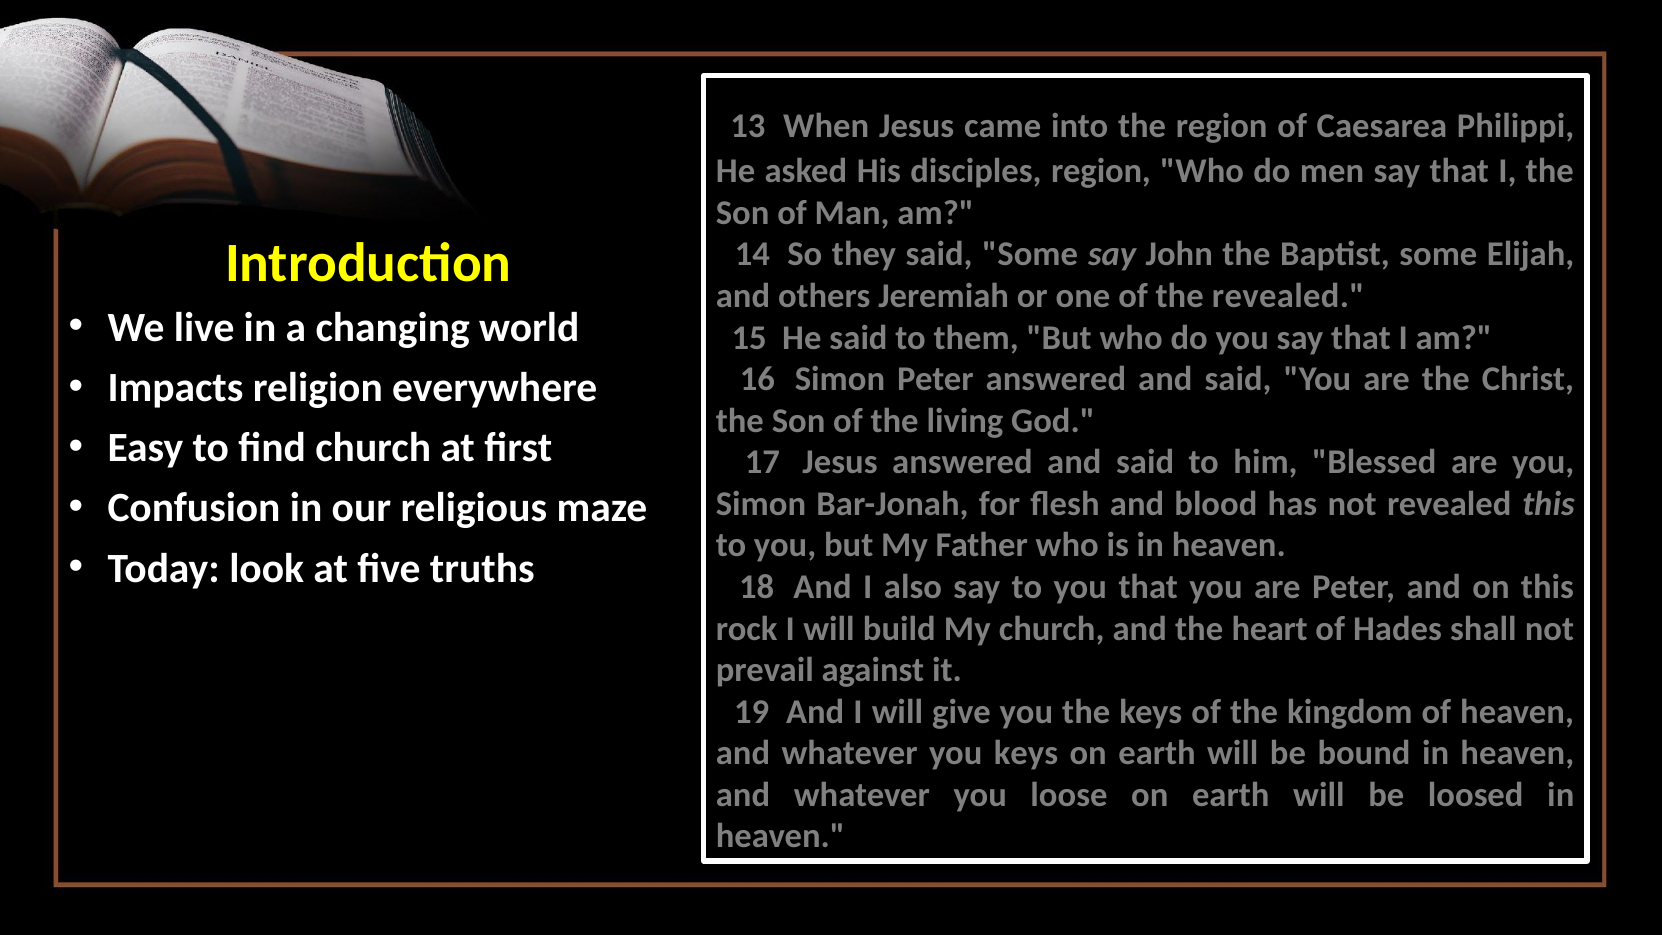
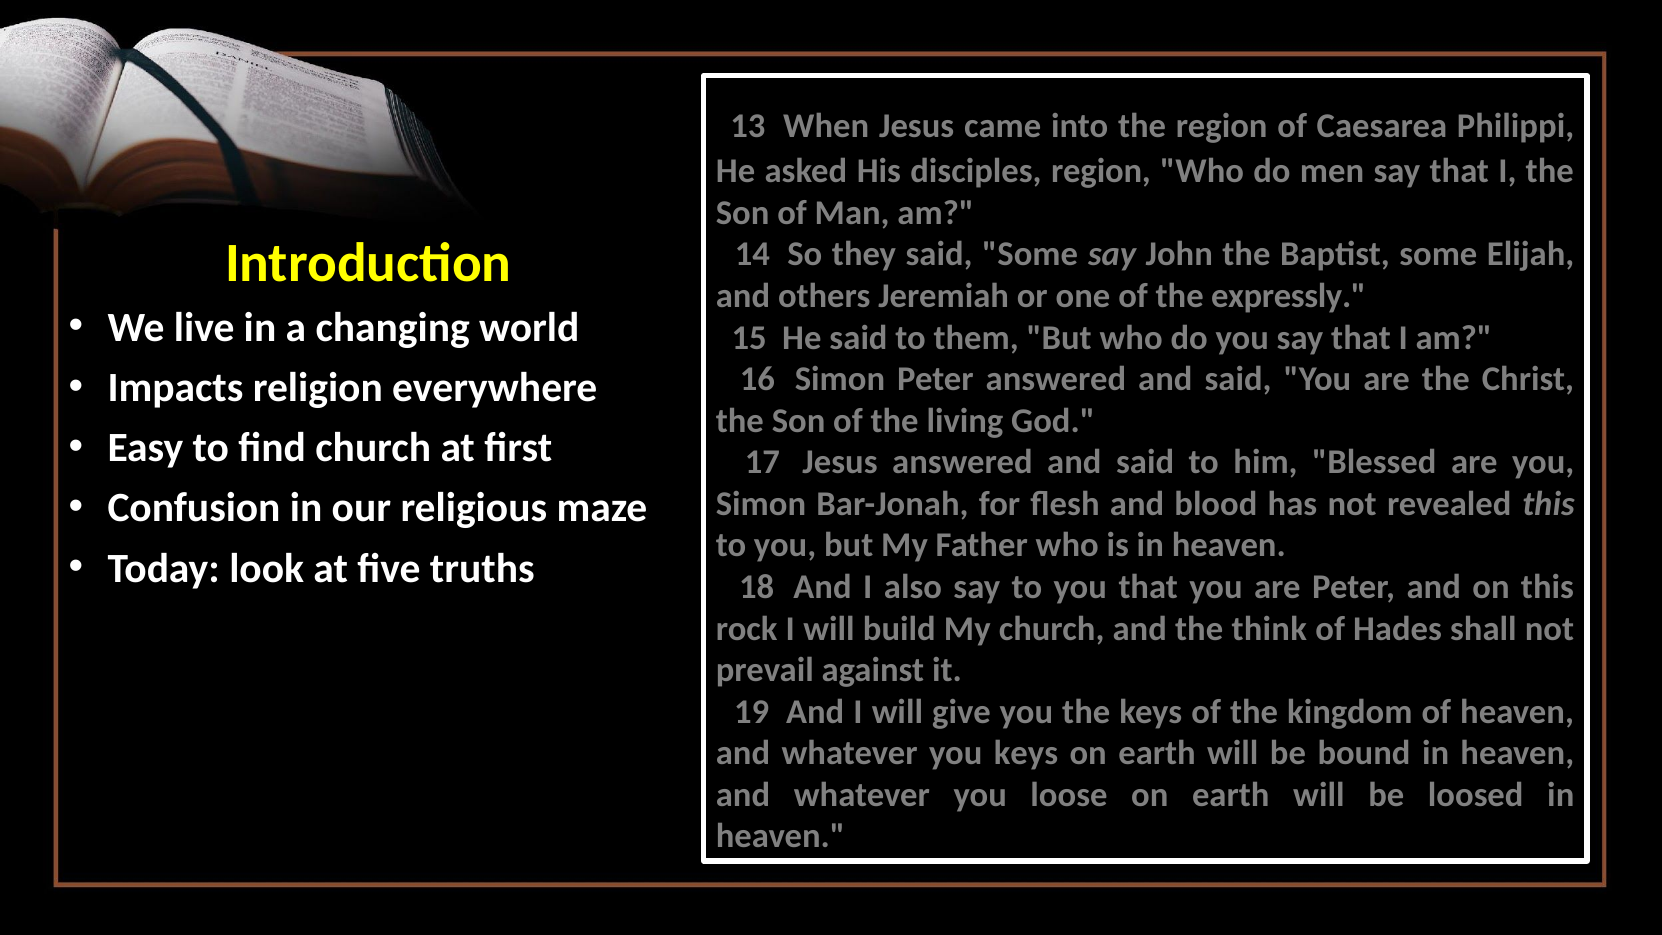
the revealed: revealed -> expressly
heart: heart -> think
